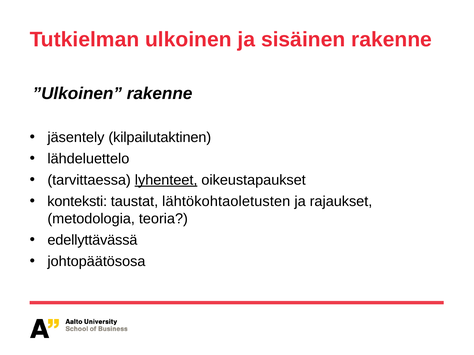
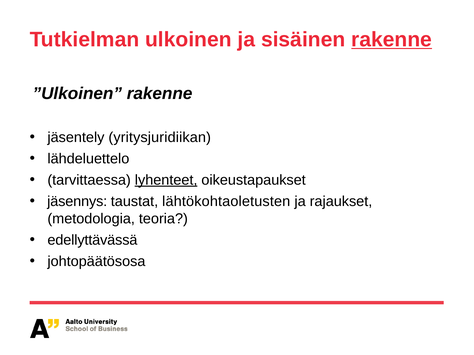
rakenne at (392, 39) underline: none -> present
kilpailutaktinen: kilpailutaktinen -> yritysjuridiikan
konteksti: konteksti -> jäsennys
